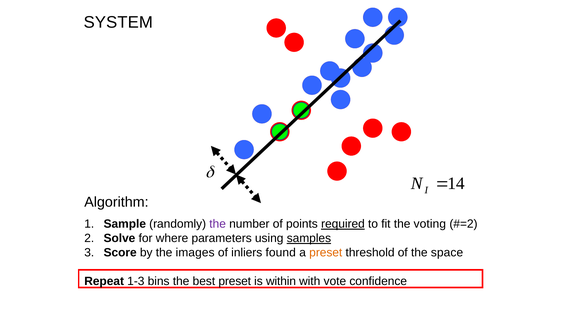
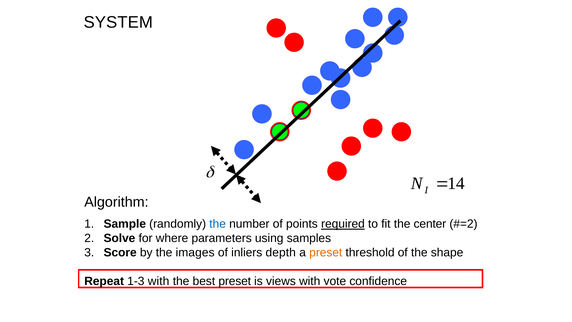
the at (218, 224) colour: purple -> blue
voting: voting -> center
samples underline: present -> none
found: found -> depth
space: space -> shape
1-3 bins: bins -> with
within: within -> views
